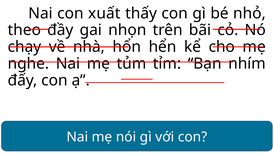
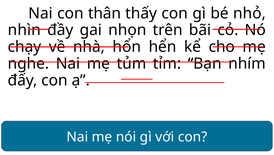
con xuất: xuất -> thân
theo at (24, 30): theo -> nhìn
